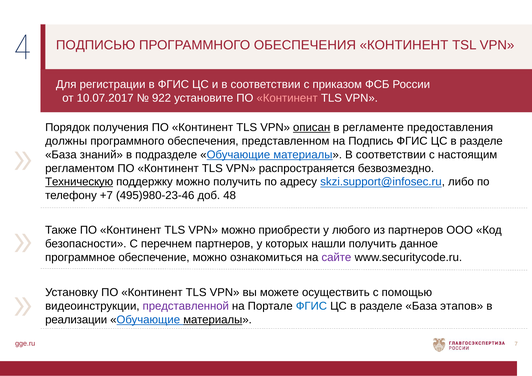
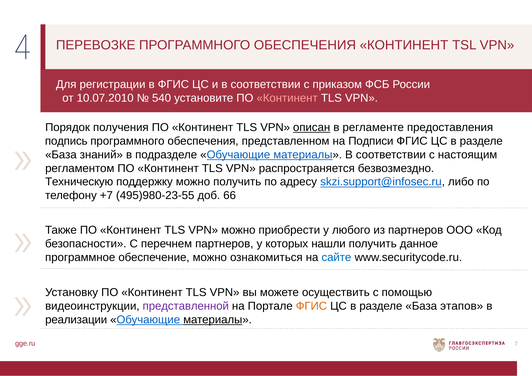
ПОДПИСЬЮ: ПОДПИСЬЮ -> ПЕРЕВОЗКЕ
10.07.2017: 10.07.2017 -> 10.07.2010
922: 922 -> 540
должны: должны -> подпись
Подпись: Подпись -> Подписи
Техническую underline: present -> none
495)980-23-46: 495)980-23-46 -> 495)980-23-55
48: 48 -> 66
сайте colour: purple -> blue
ФГИС at (311, 306) colour: blue -> orange
